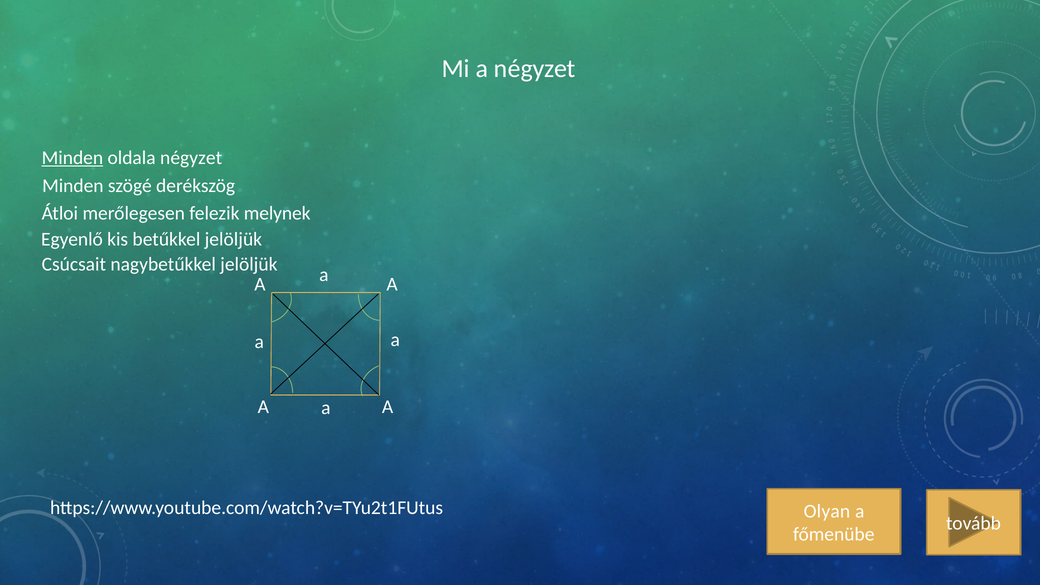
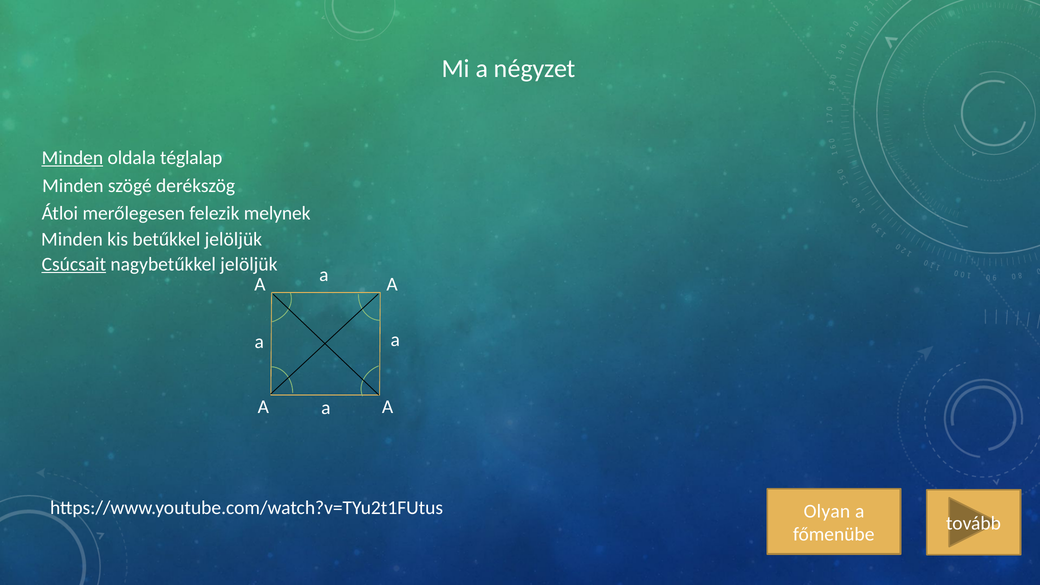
oldala négyzet: négyzet -> téglalap
Egyenlő at (72, 239): Egyenlő -> Minden
Csúcsait underline: none -> present
